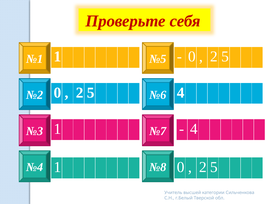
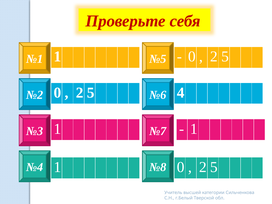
4 at (194, 129): 4 -> 1
